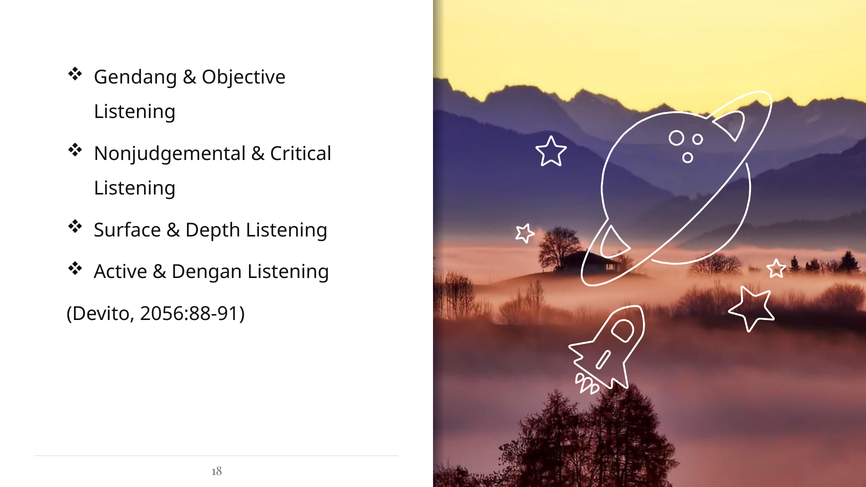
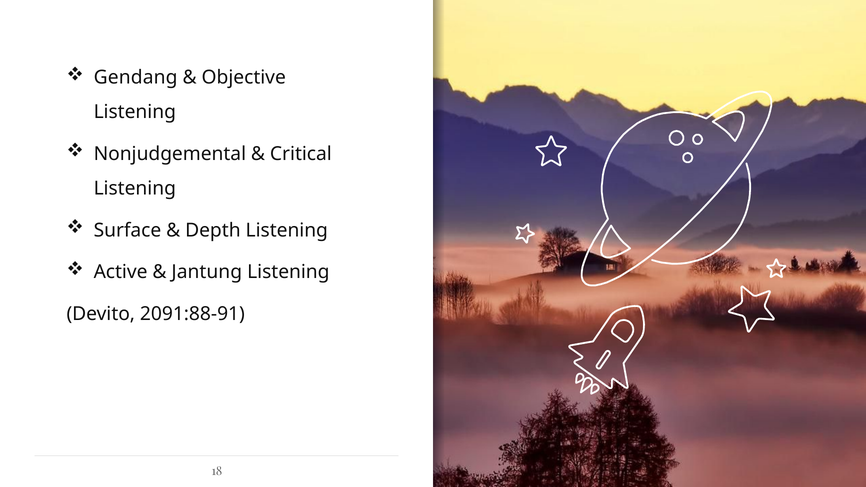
Dengan: Dengan -> Jantung
2056:88-91: 2056:88-91 -> 2091:88-91
